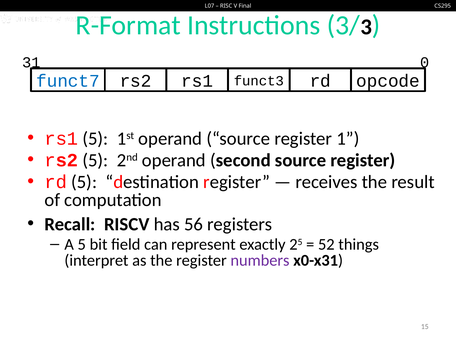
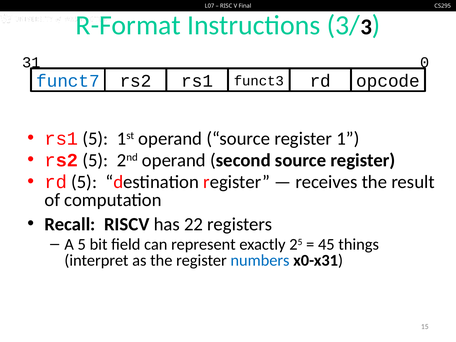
56: 56 -> 22
52: 52 -> 45
numbers colour: purple -> blue
